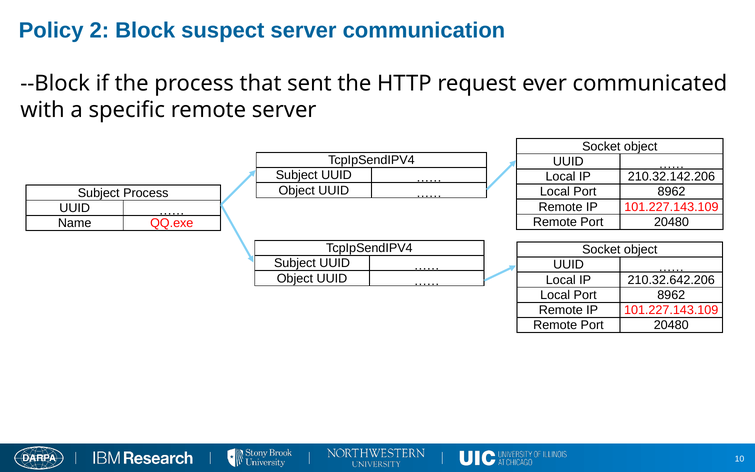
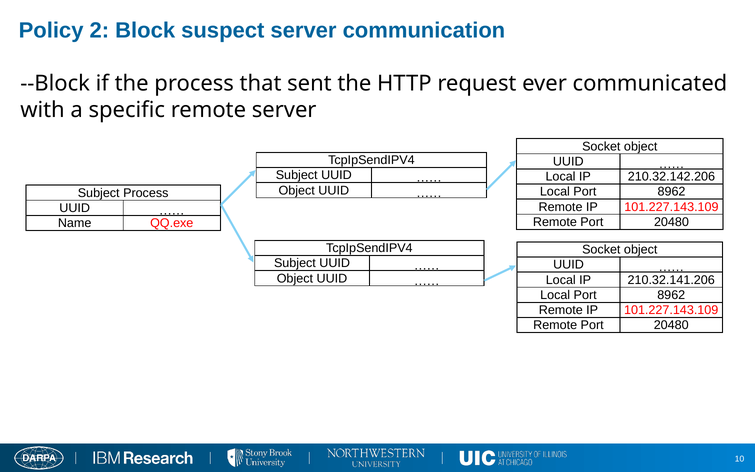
210.32.642.206: 210.32.642.206 -> 210.32.141.206
